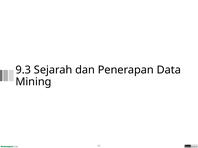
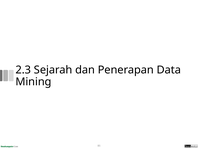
9.3: 9.3 -> 2.3
